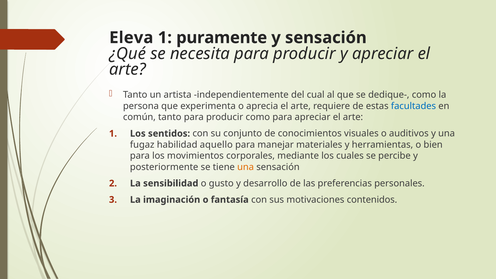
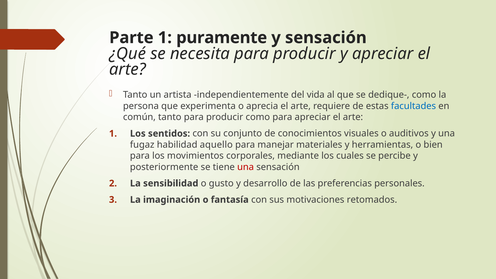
Eleva: Eleva -> Parte
cual: cual -> vida
una at (246, 167) colour: orange -> red
contenidos: contenidos -> retomados
